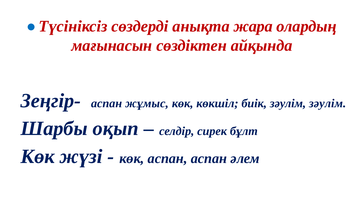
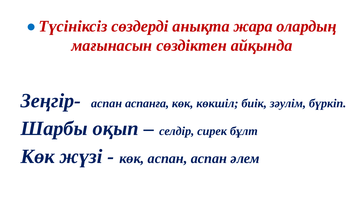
жұмыс: жұмыс -> аспанға
зәулім зәулім: зәулім -> бүркіп
